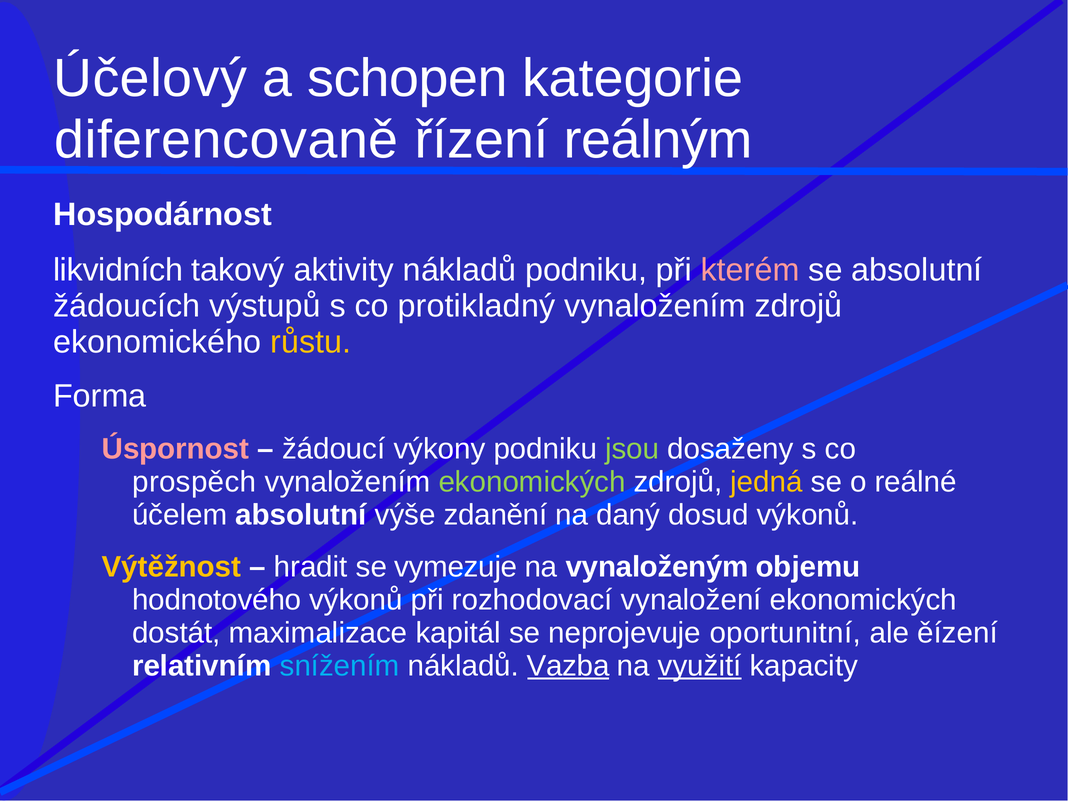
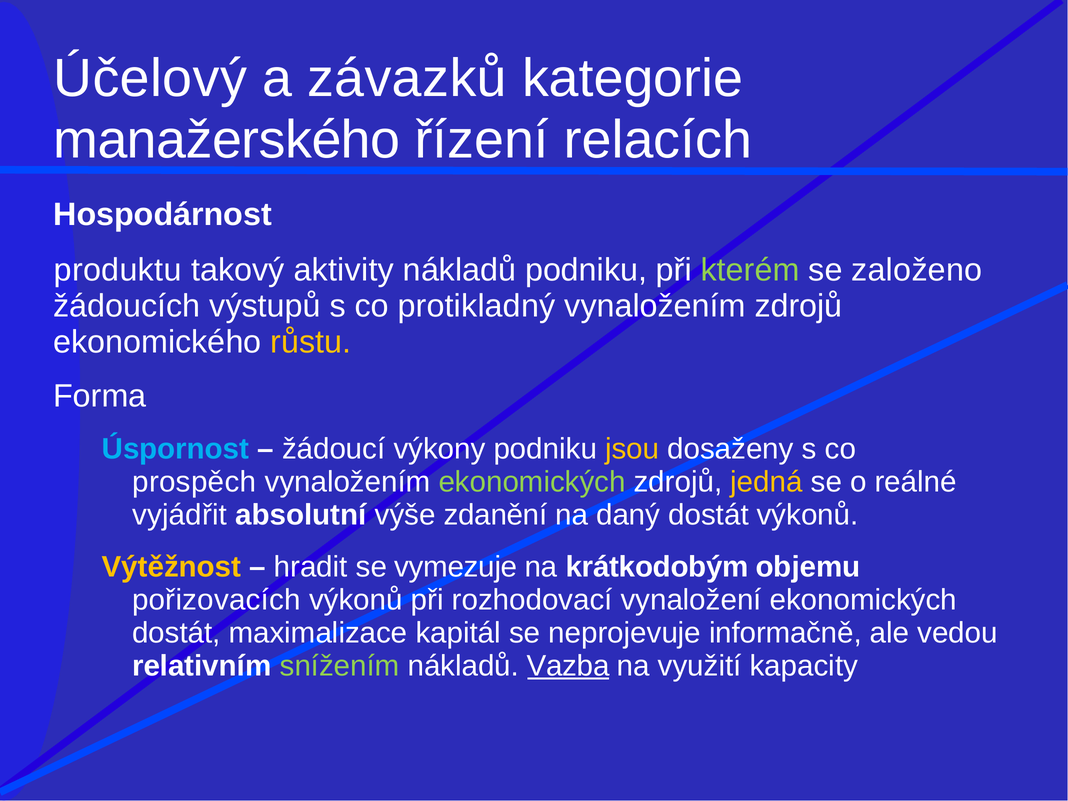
schopen: schopen -> závazků
diferencovaně: diferencovaně -> manažerského
reálným: reálným -> relacích
likvidních: likvidních -> produktu
kterém colour: pink -> light green
se absolutní: absolutní -> založeno
Úspornost colour: pink -> light blue
jsou colour: light green -> yellow
účelem: účelem -> vyjádřit
daný dosud: dosud -> dostát
vynaloženým: vynaloženým -> krátkodobým
hodnotového: hodnotového -> pořizovacích
oportunitní: oportunitní -> informačně
ěízení: ěízení -> vedou
snížením colour: light blue -> light green
využití underline: present -> none
